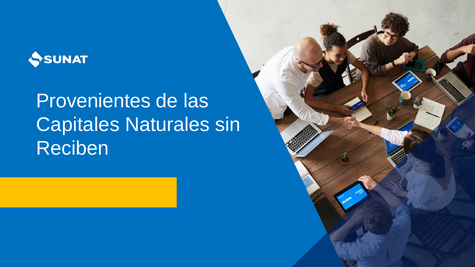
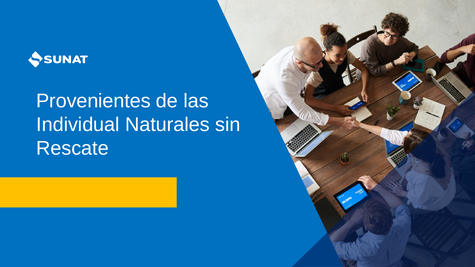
Capitales: Capitales -> Individual
Reciben: Reciben -> Rescate
